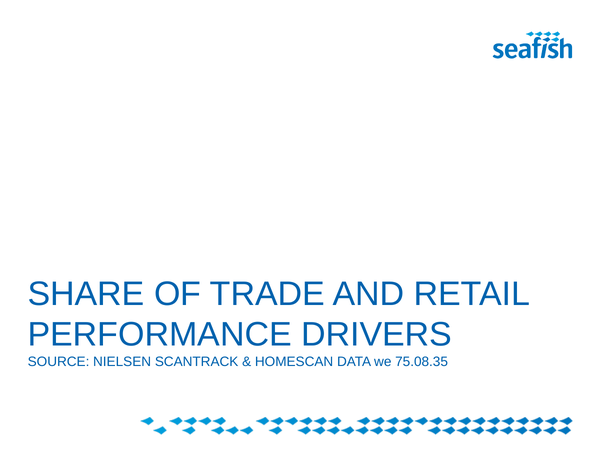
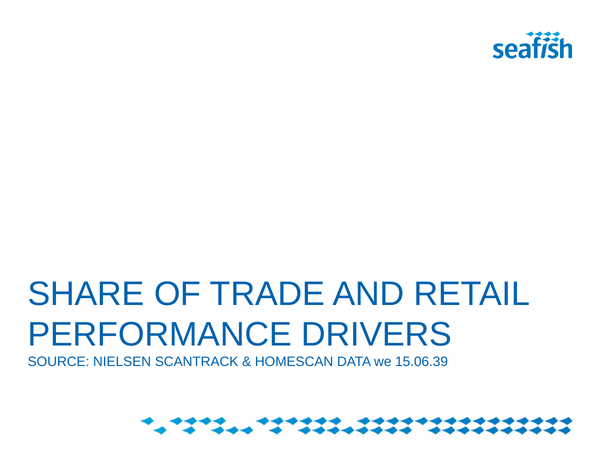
75.08.35: 75.08.35 -> 15.06.39
